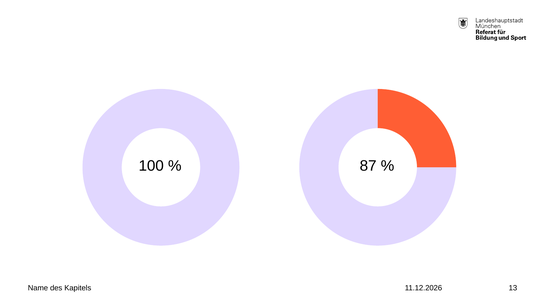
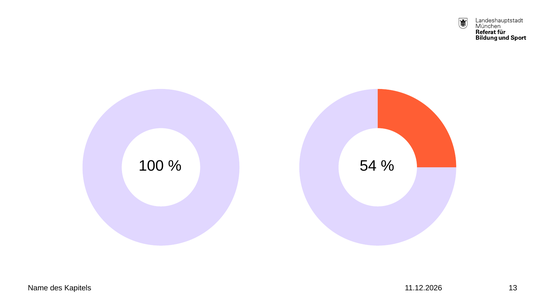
87: 87 -> 54
